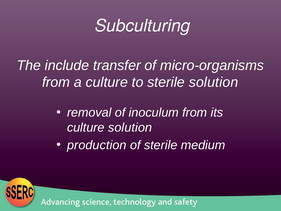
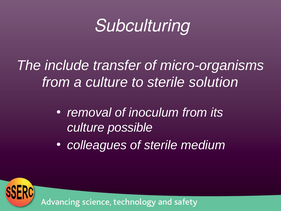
culture solution: solution -> possible
production: production -> colleagues
